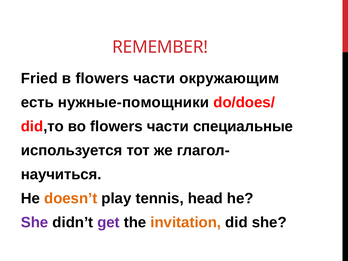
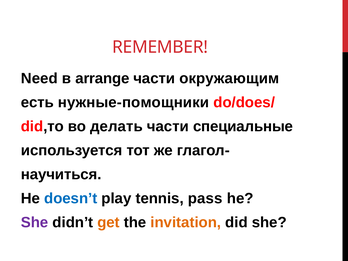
Fried: Fried -> Need
в flowers: flowers -> arrange
во flowers: flowers -> делать
doesn’t colour: orange -> blue
head: head -> pass
get colour: purple -> orange
